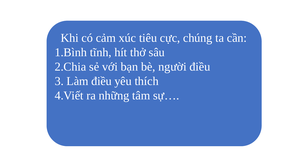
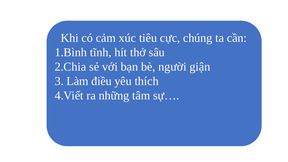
người điều: điều -> giận
